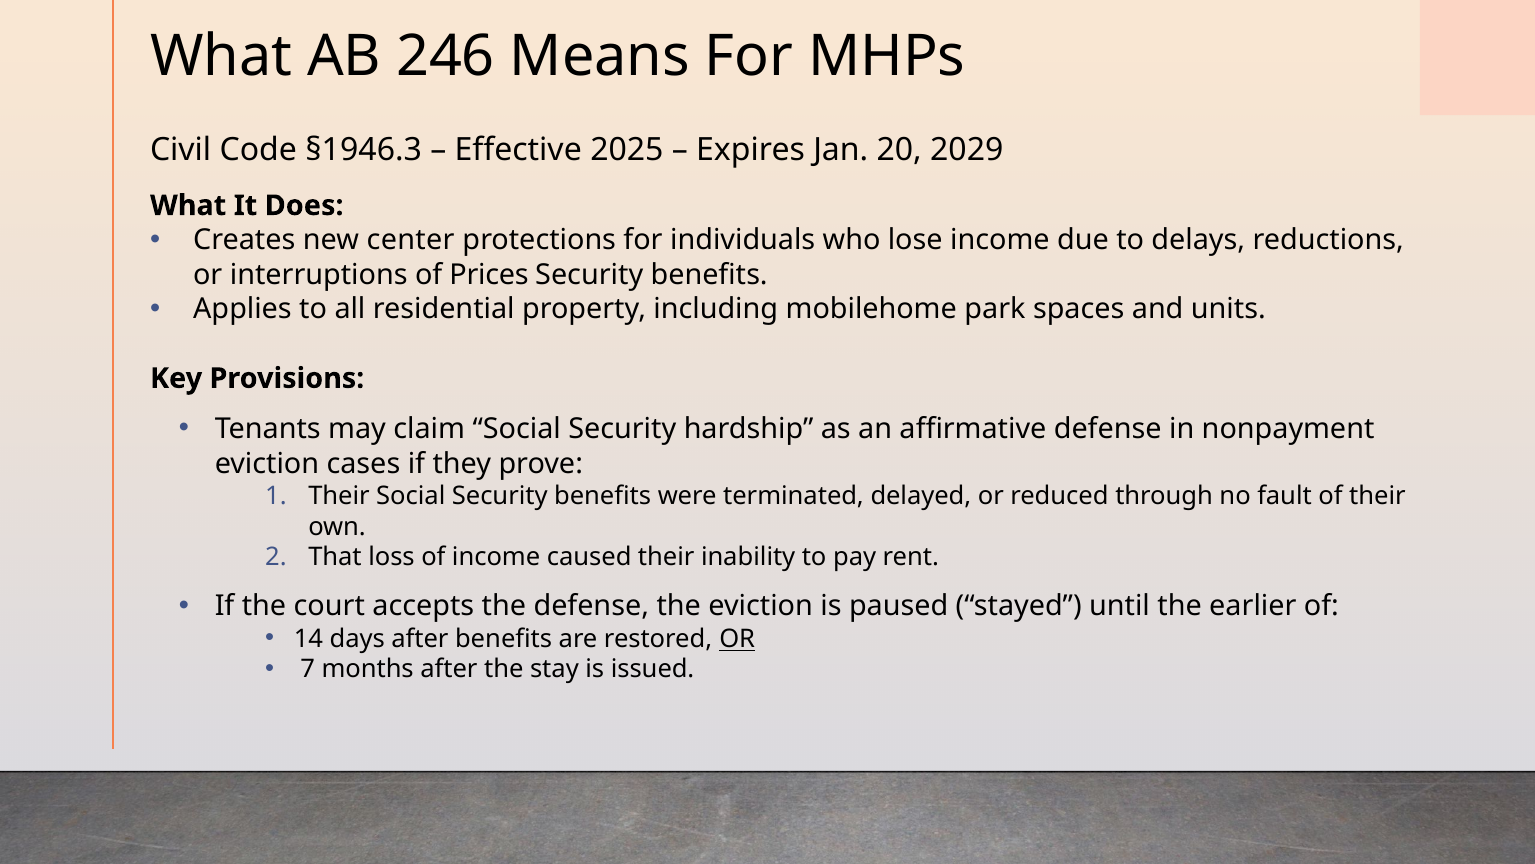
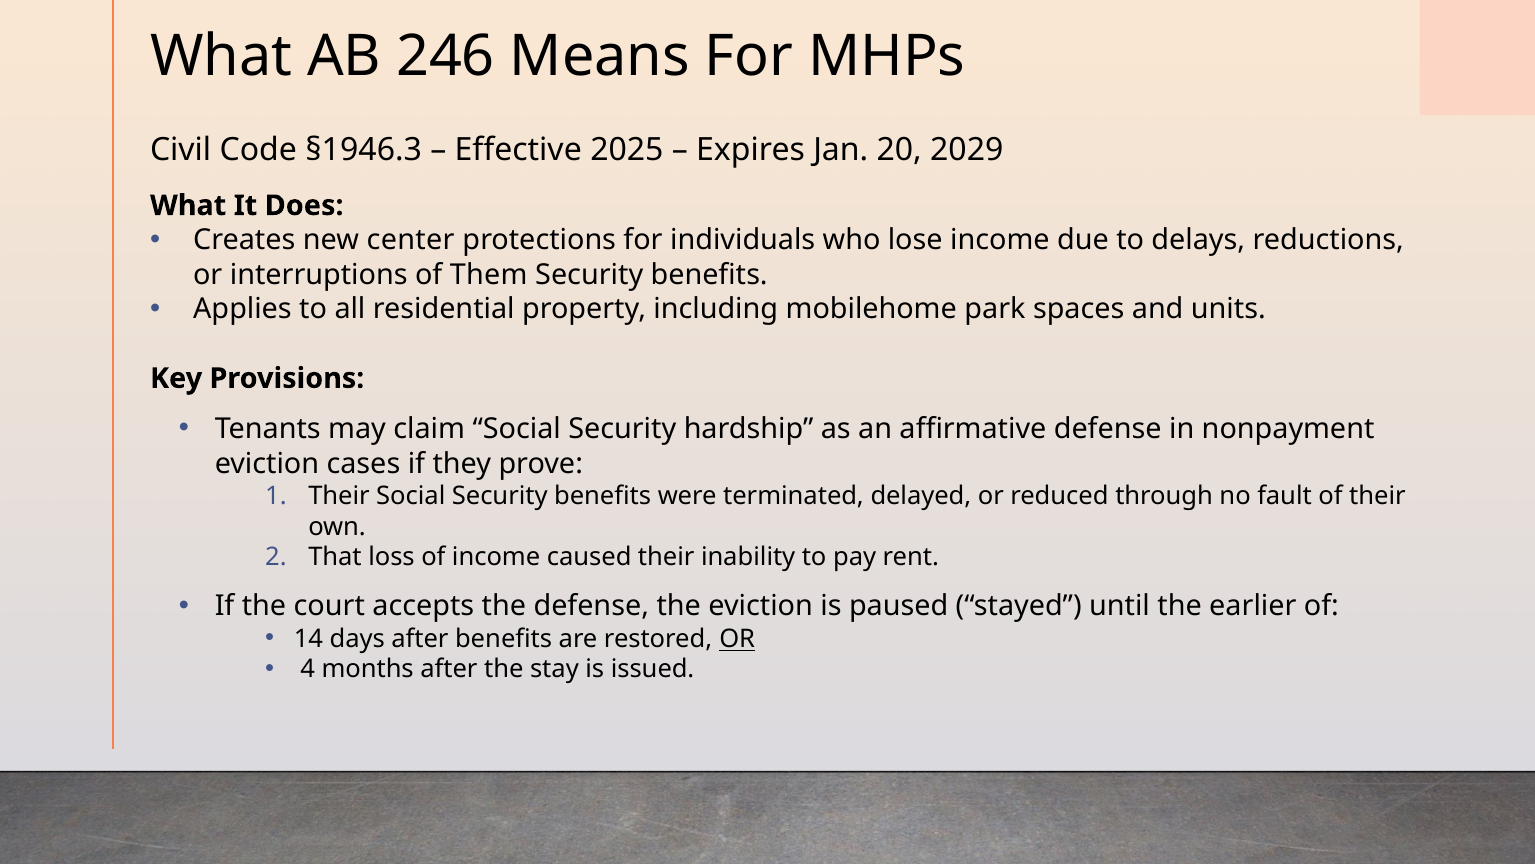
Prices: Prices -> Them
7: 7 -> 4
